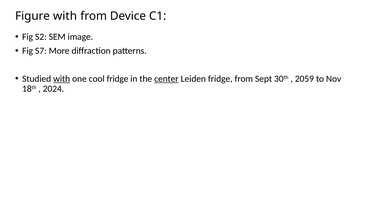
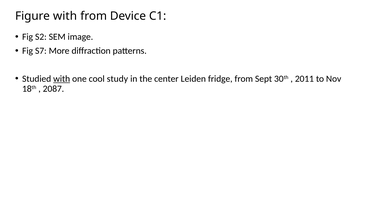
cool fridge: fridge -> study
center underline: present -> none
2059: 2059 -> 2011
2024: 2024 -> 2087
